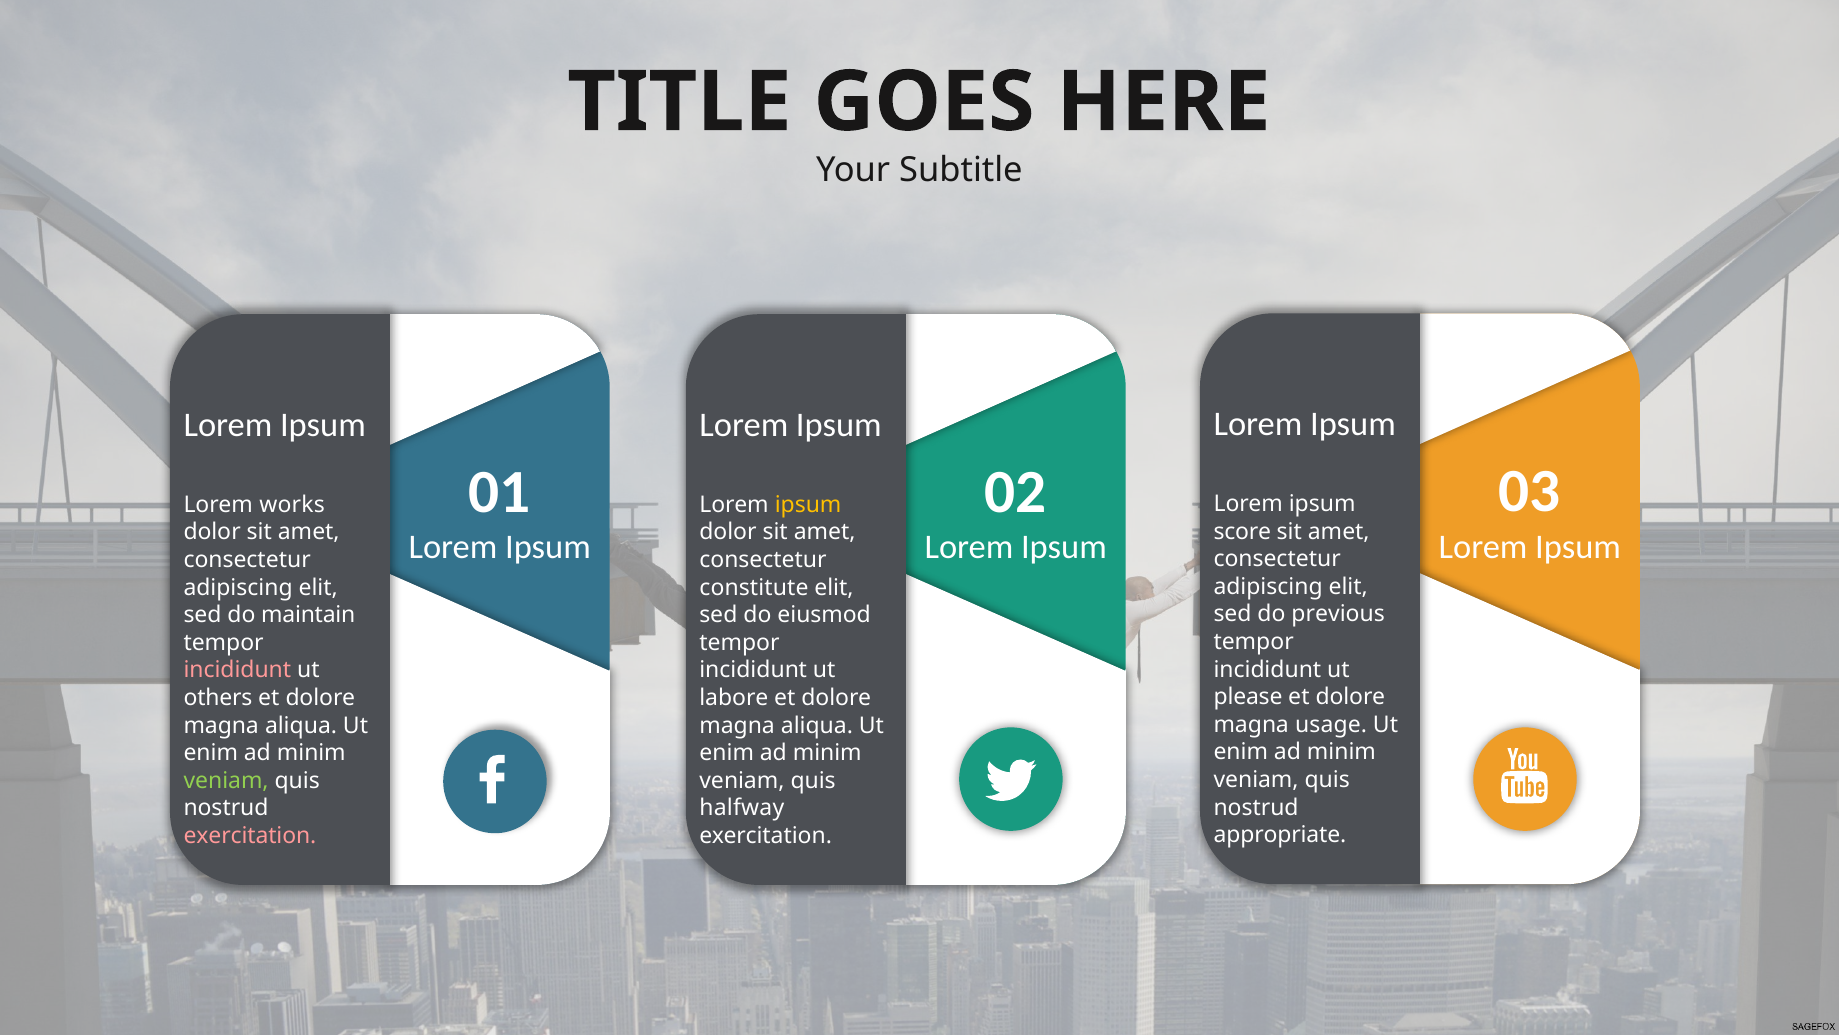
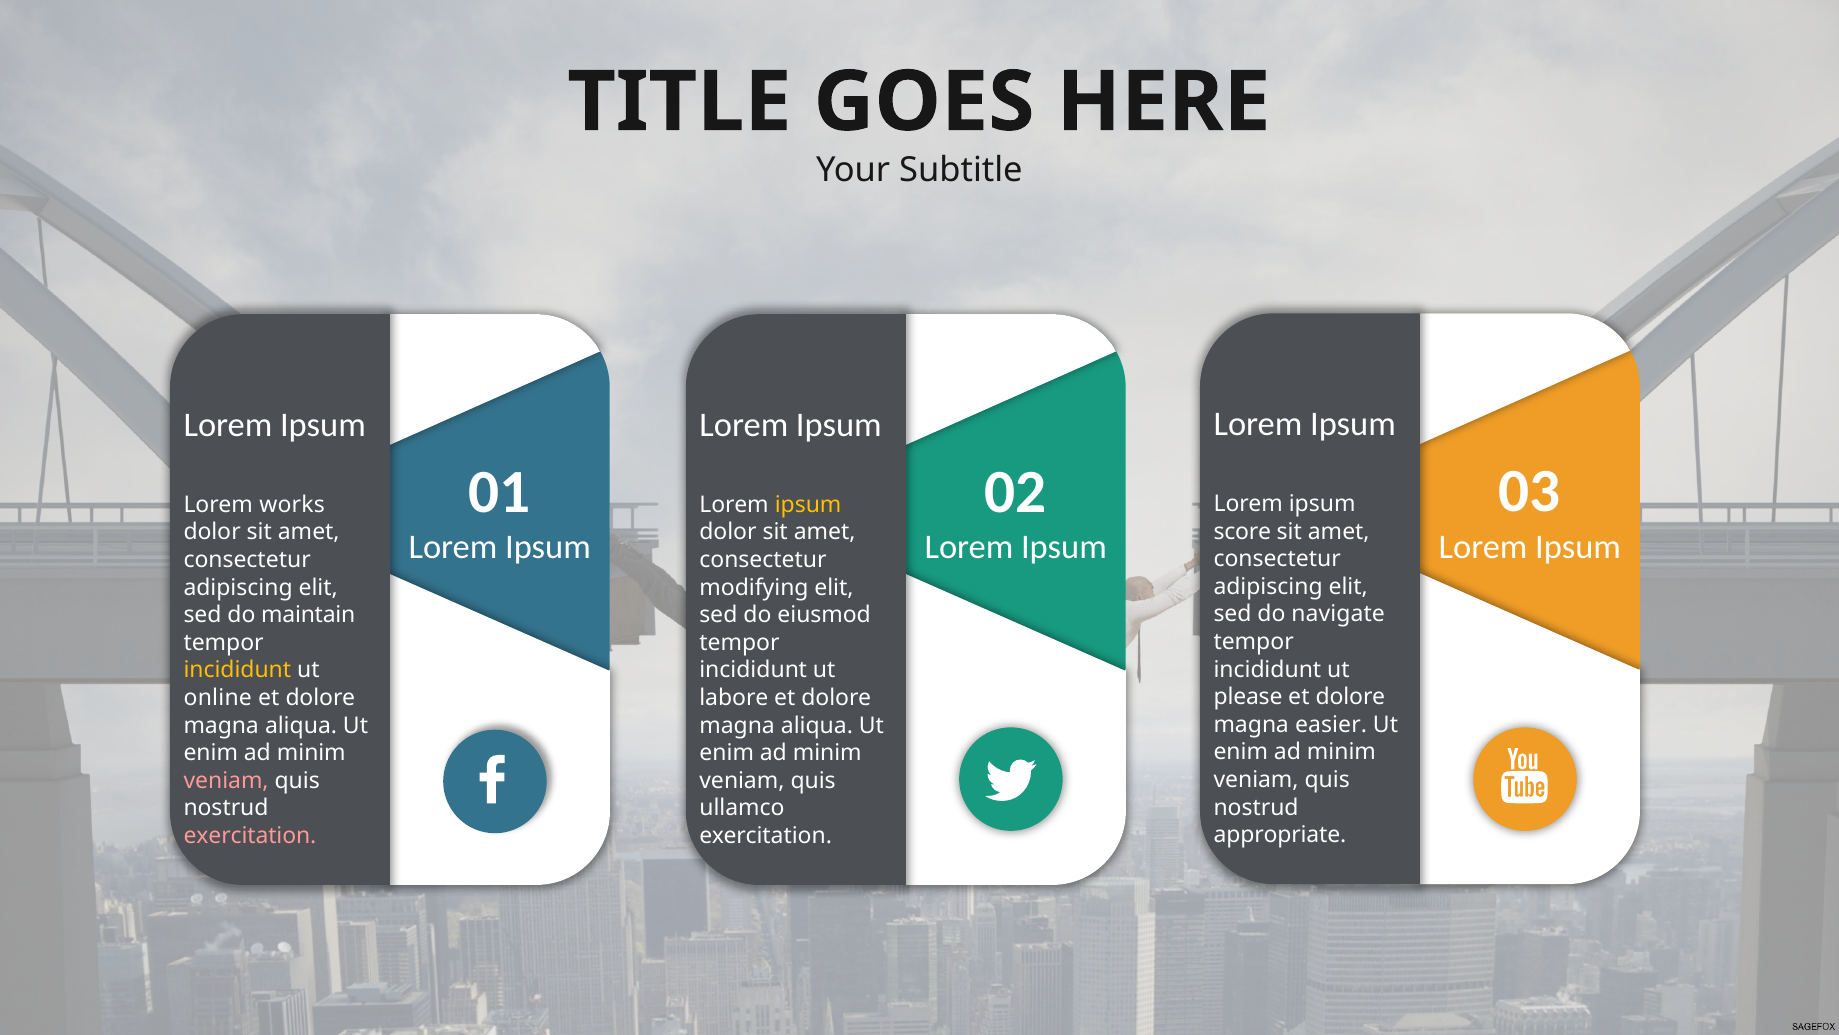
constitute: constitute -> modifying
previous: previous -> navigate
incididunt at (237, 670) colour: pink -> yellow
others: others -> online
usage: usage -> easier
veniam at (226, 780) colour: light green -> pink
halfway: halfway -> ullamco
